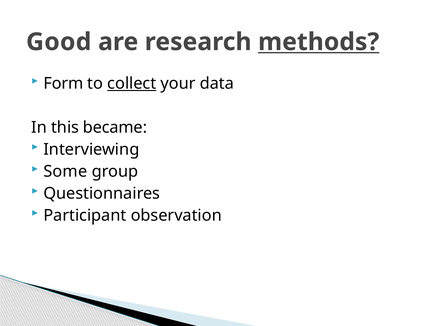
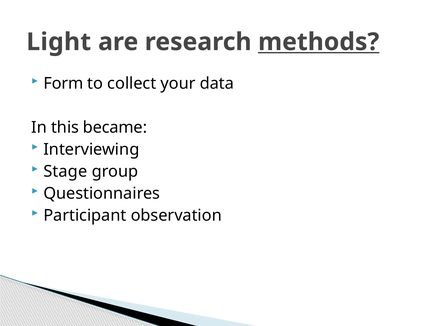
Good: Good -> Light
collect underline: present -> none
Some: Some -> Stage
